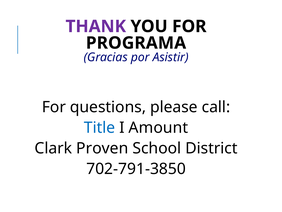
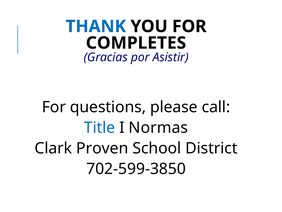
THANK colour: purple -> blue
PROGRAMA: PROGRAMA -> COMPLETES
Amount: Amount -> Normas
702-791-3850: 702-791-3850 -> 702-599-3850
